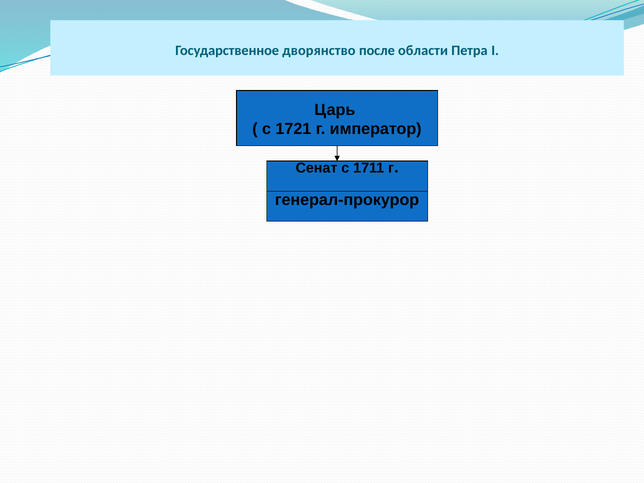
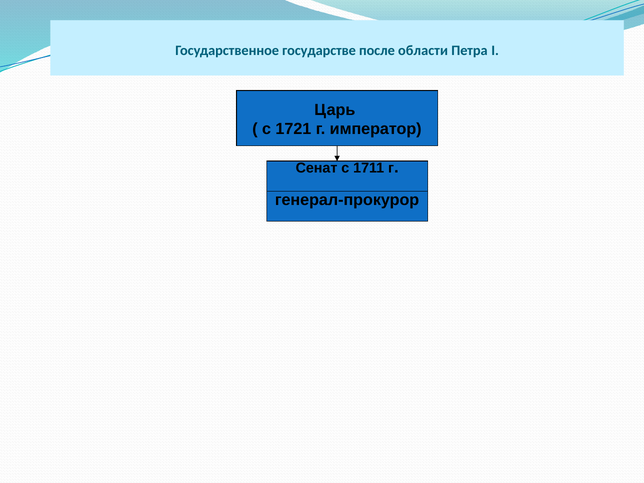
дворянство: дворянство -> государстве
